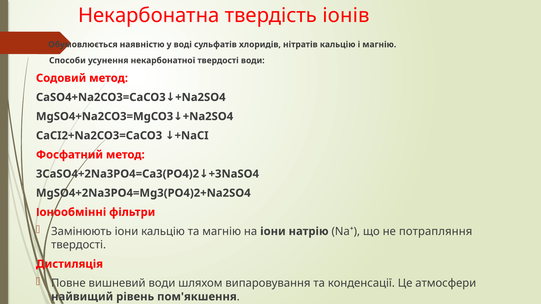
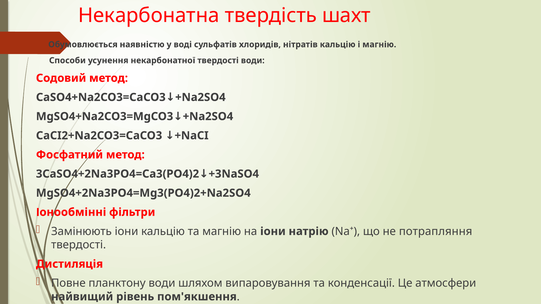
іонів: іонів -> шахт
вишневий: вишневий -> планктону
